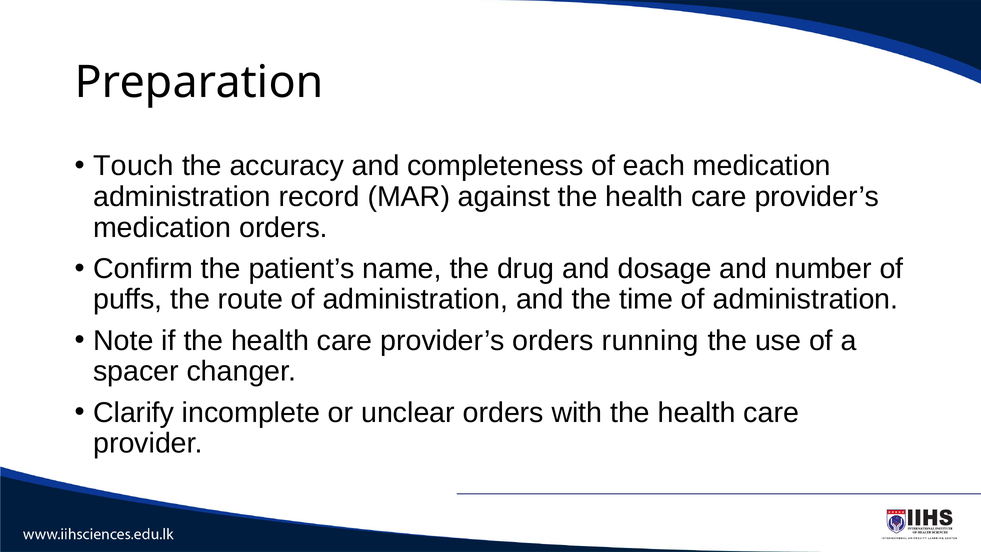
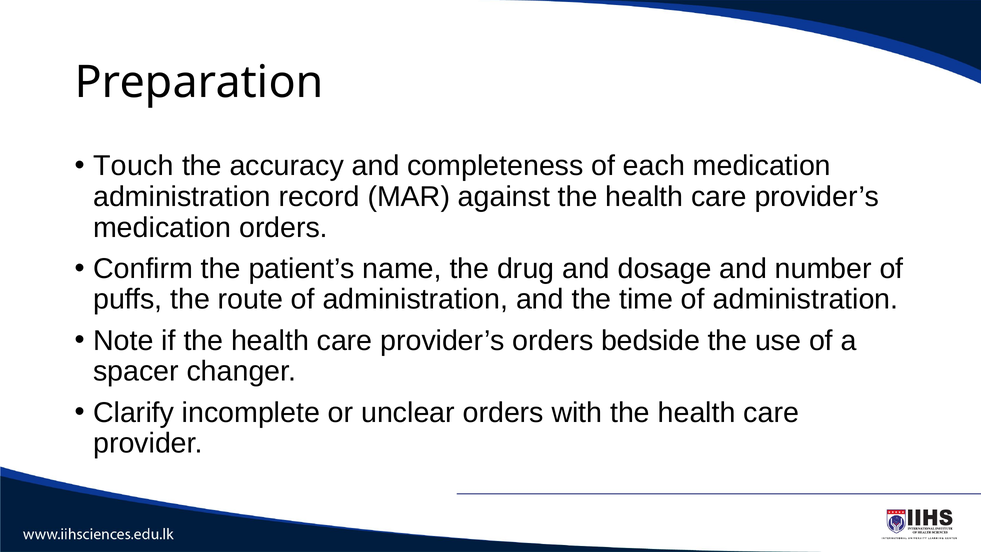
running: running -> bedside
